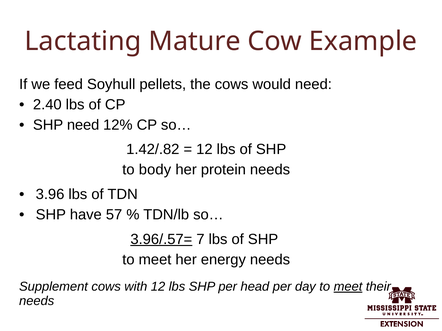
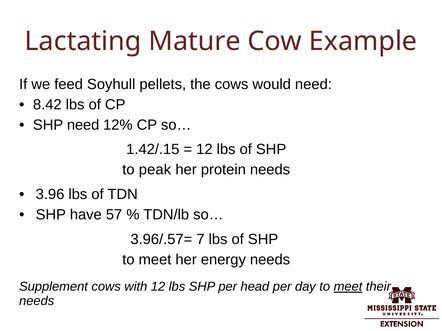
2.40: 2.40 -> 8.42
1.42/.82: 1.42/.82 -> 1.42/.15
body: body -> peak
3.96/.57= underline: present -> none
